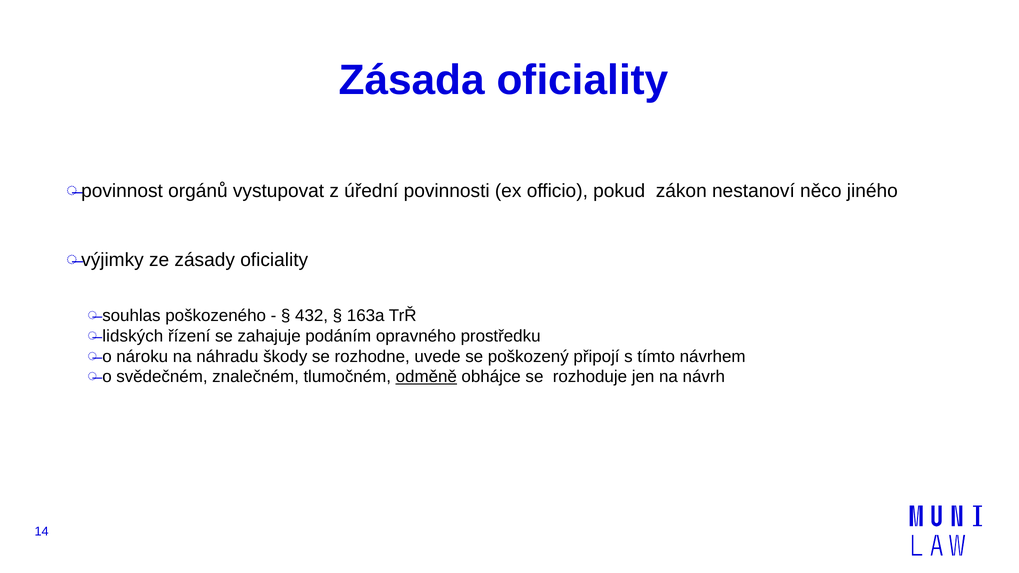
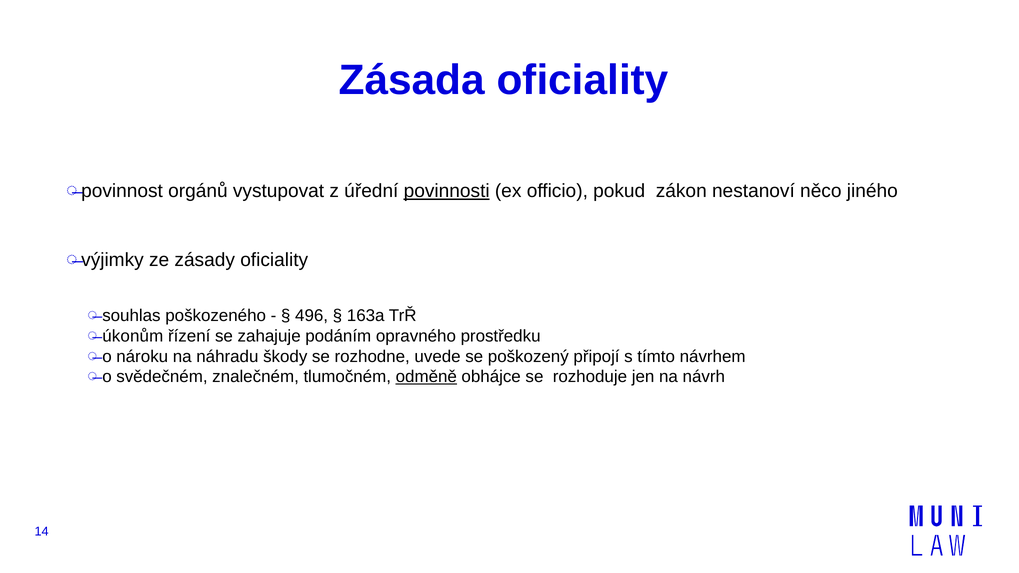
povinnosti underline: none -> present
432: 432 -> 496
lidských: lidských -> úkonům
